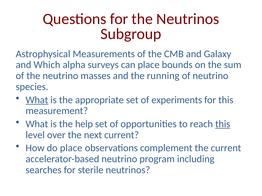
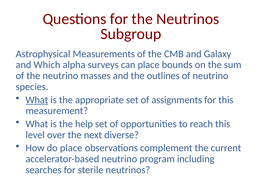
running: running -> outlines
experiments: experiments -> assignments
this at (223, 124) underline: present -> none
next current: current -> diverse
